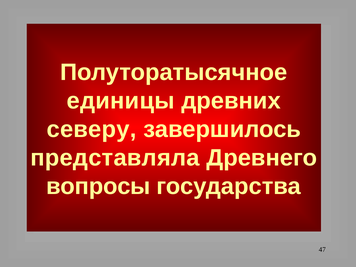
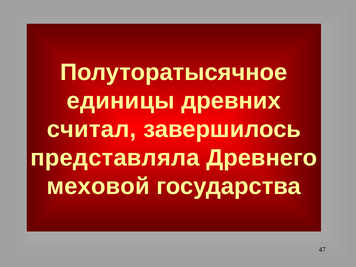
северу: северу -> считал
вопросы: вопросы -> меховой
